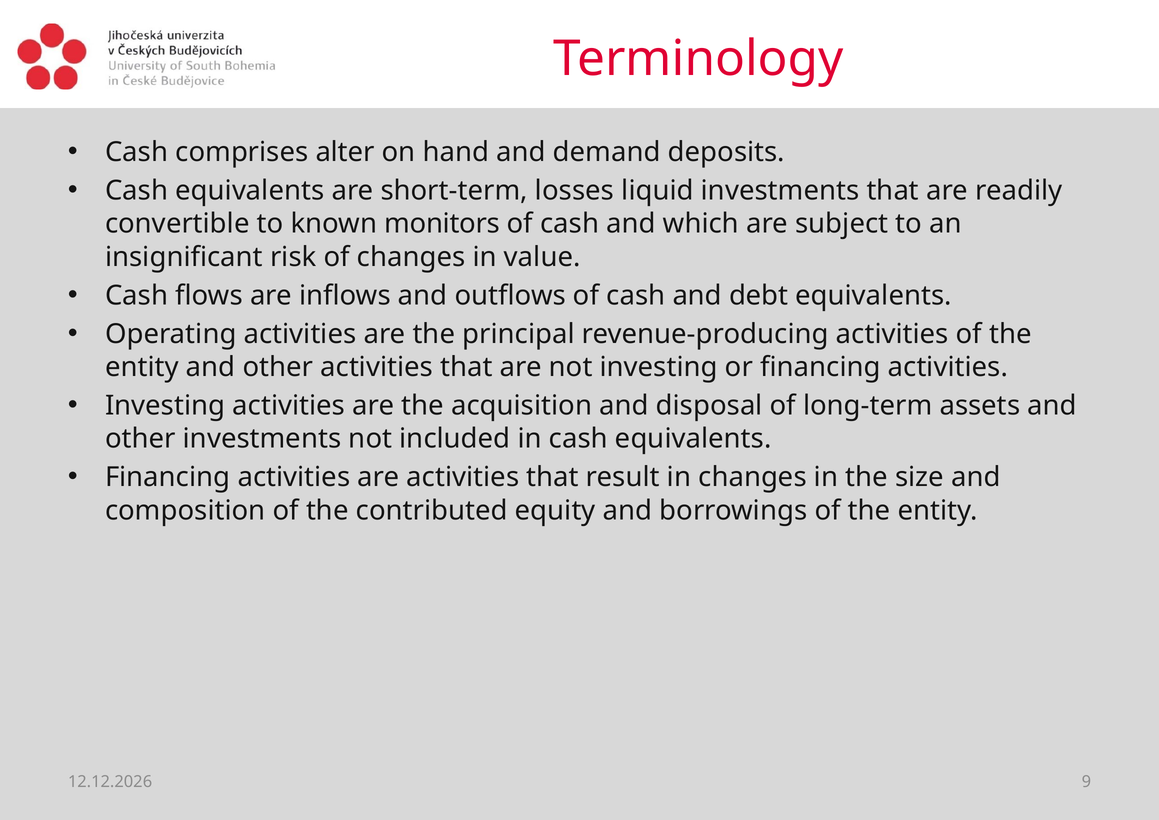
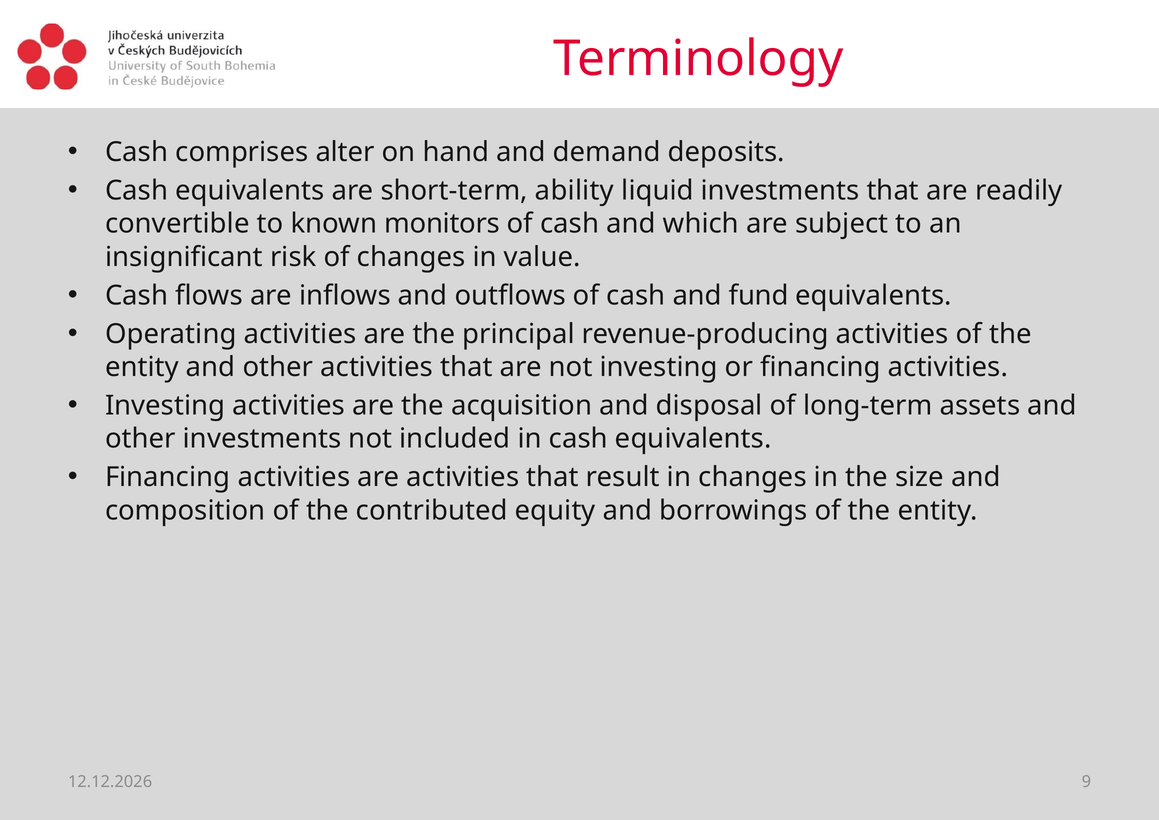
losses: losses -> ability
debt: debt -> fund
